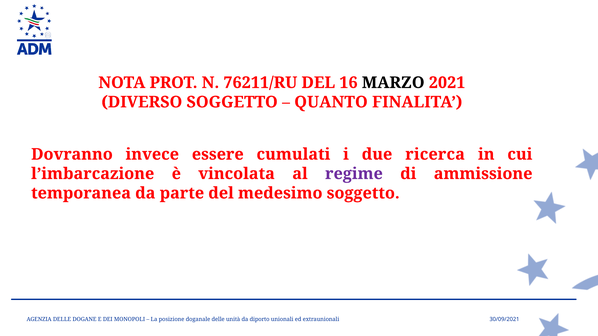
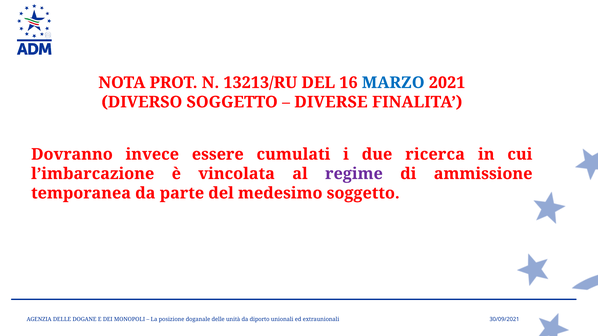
76211/RU: 76211/RU -> 13213/RU
MARZO colour: black -> blue
QUANTO: QUANTO -> DIVERSE
